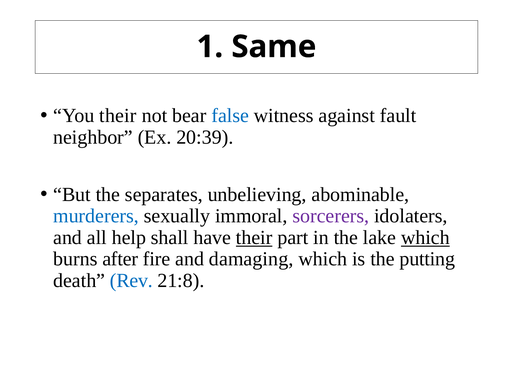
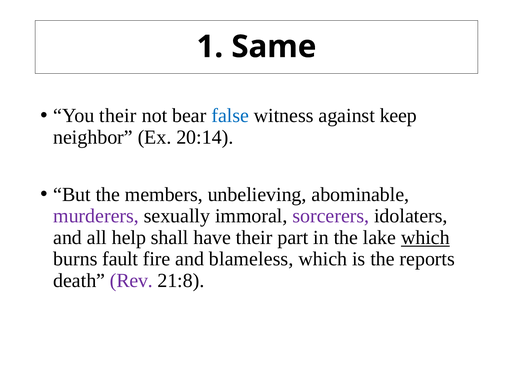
fault: fault -> keep
20:39: 20:39 -> 20:14
separates: separates -> members
murderers colour: blue -> purple
their at (254, 237) underline: present -> none
after: after -> fault
damaging: damaging -> blameless
putting: putting -> reports
Rev colour: blue -> purple
